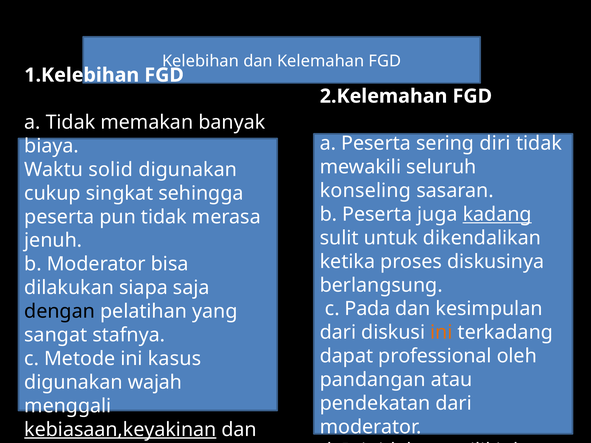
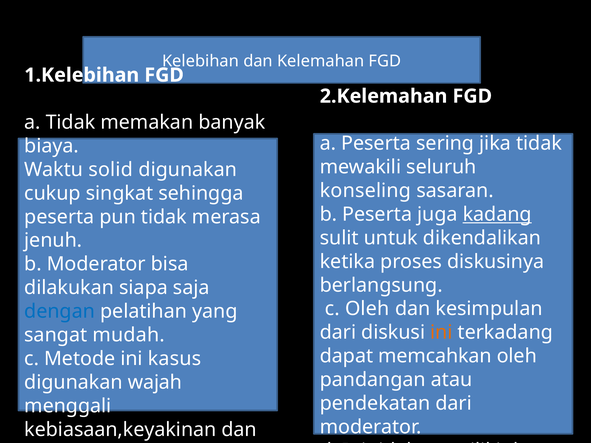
diri: diri -> jika
c Pada: Pada -> Oleh
dengan colour: black -> blue
stafnya: stafnya -> mudah
professional: professional -> memcahkan
kebiasaan,keyakinan underline: present -> none
